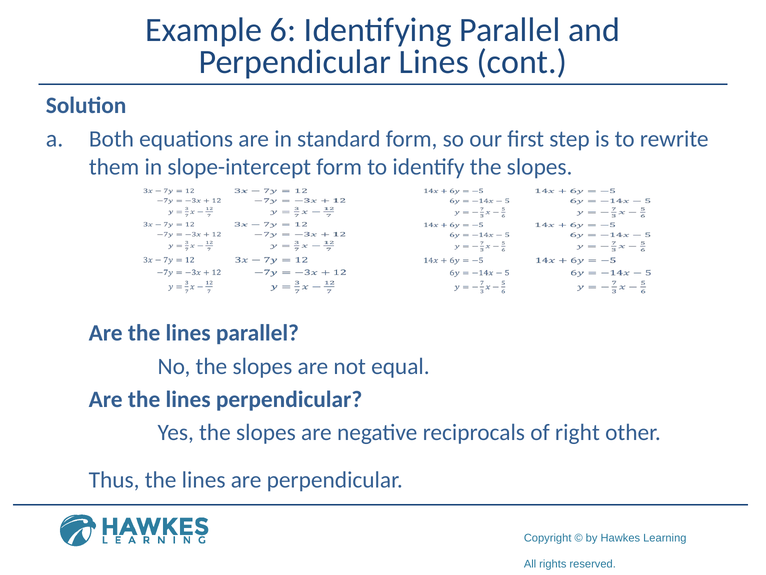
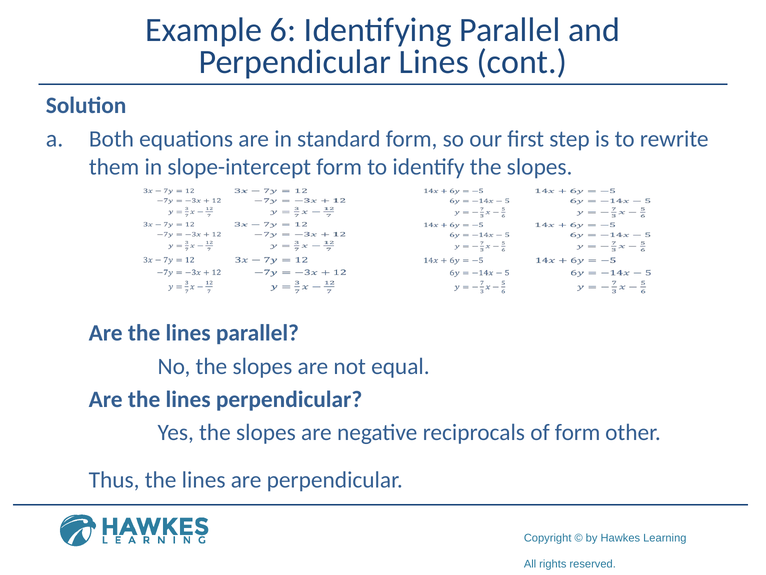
of right: right -> form
